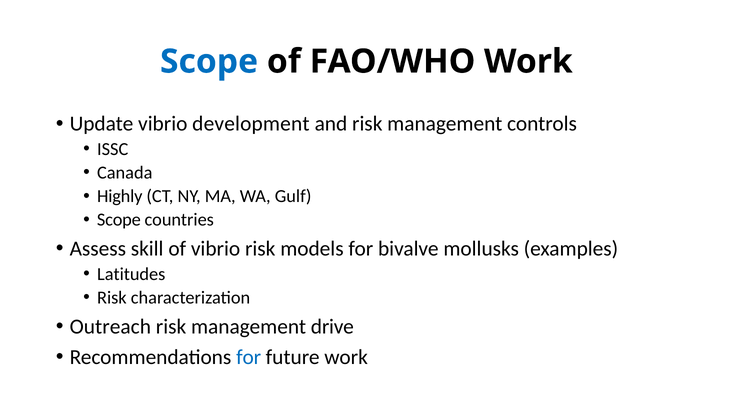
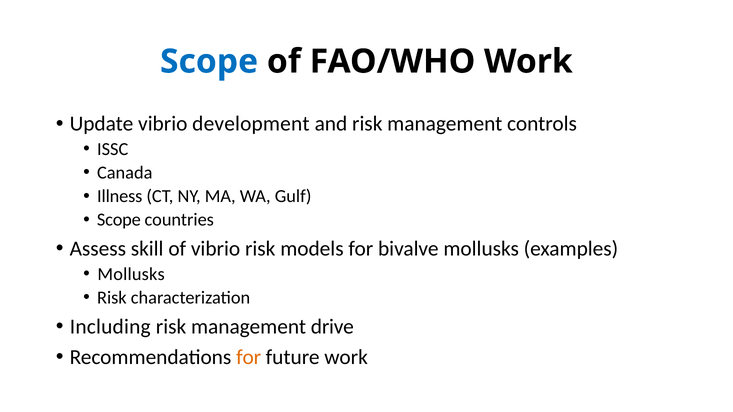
Highly: Highly -> Illness
Latitudes at (131, 274): Latitudes -> Mollusks
Outreach: Outreach -> Including
for at (249, 358) colour: blue -> orange
